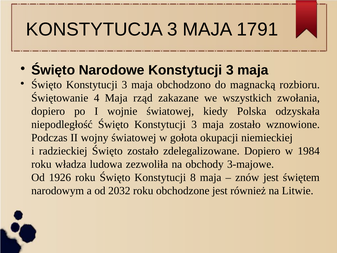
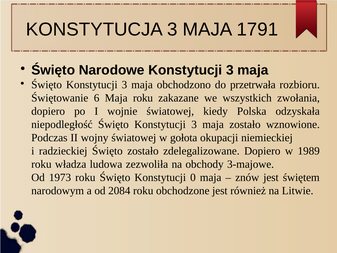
magnacką: magnacką -> przetrwała
4: 4 -> 6
Maja rząd: rząd -> roku
1984: 1984 -> 1989
1926: 1926 -> 1973
8: 8 -> 0
2032: 2032 -> 2084
